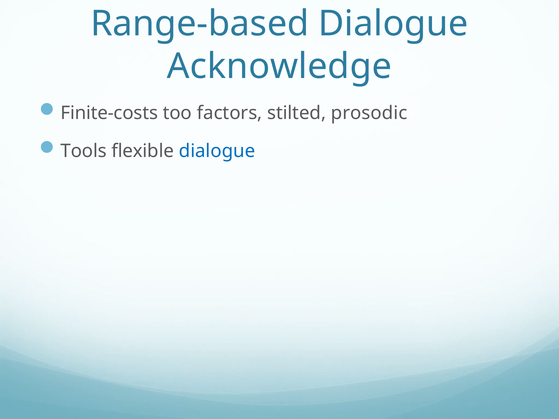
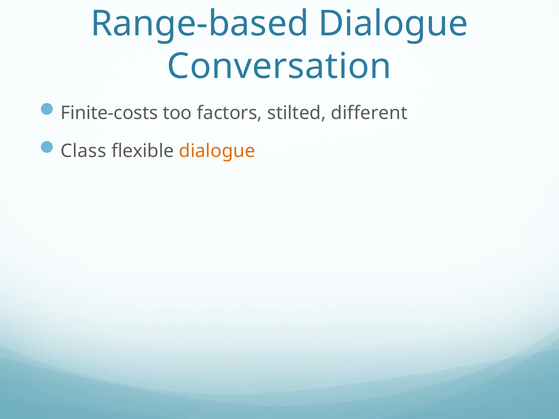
Acknowledge: Acknowledge -> Conversation
prosodic: prosodic -> different
Tools: Tools -> Class
dialogue at (217, 151) colour: blue -> orange
